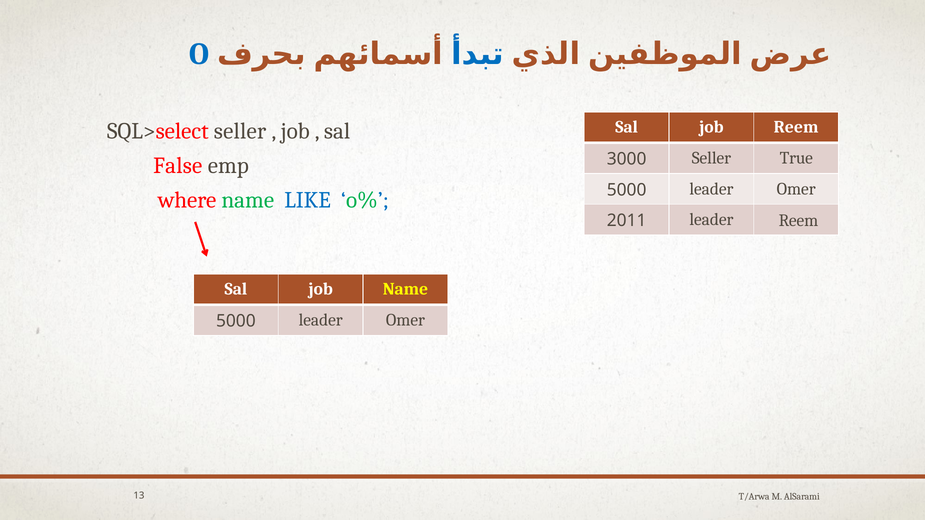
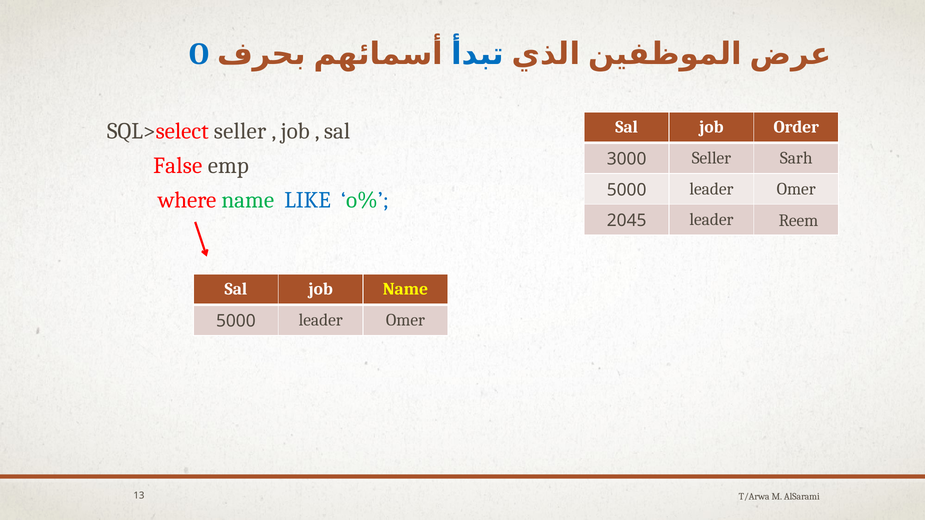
job Reem: Reem -> Order
True: True -> Sarh
2011: 2011 -> 2045
